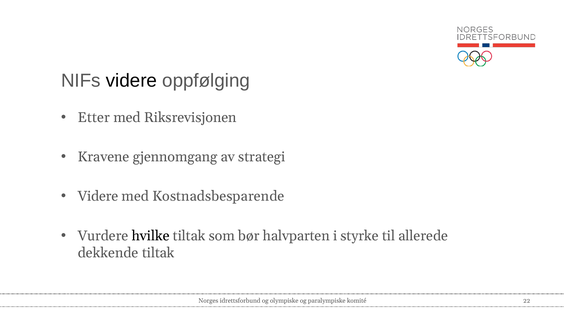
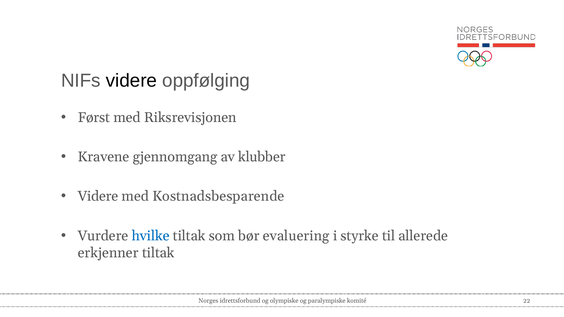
Etter: Etter -> Først
strategi: strategi -> klubber
hvilke colour: black -> blue
halvparten: halvparten -> evaluering
dekkende: dekkende -> erkjenner
